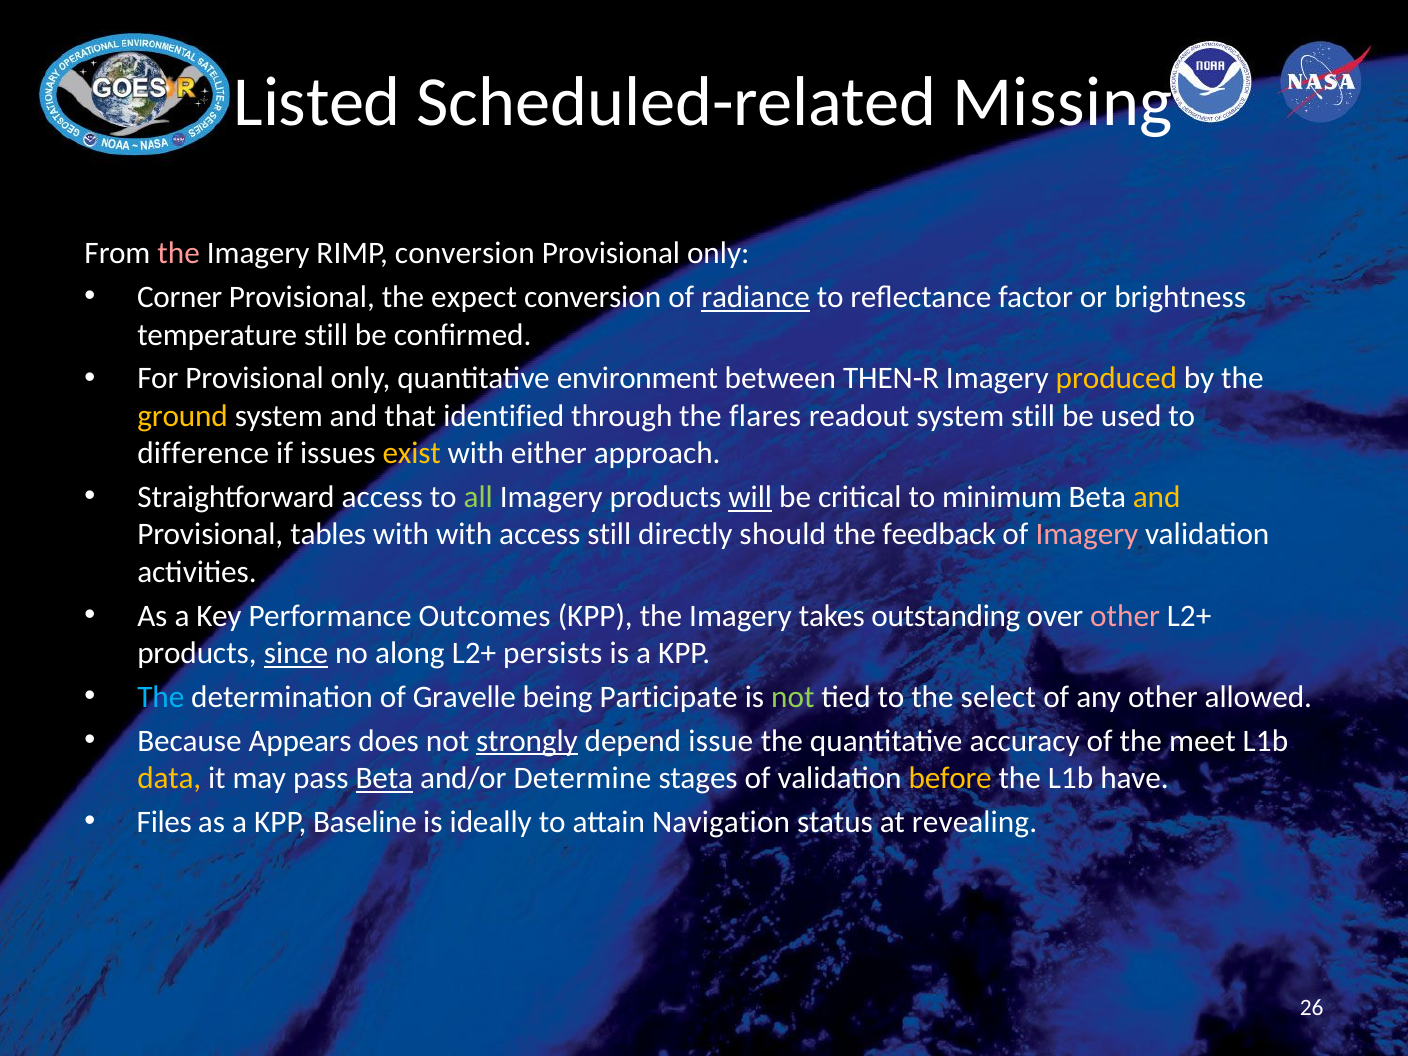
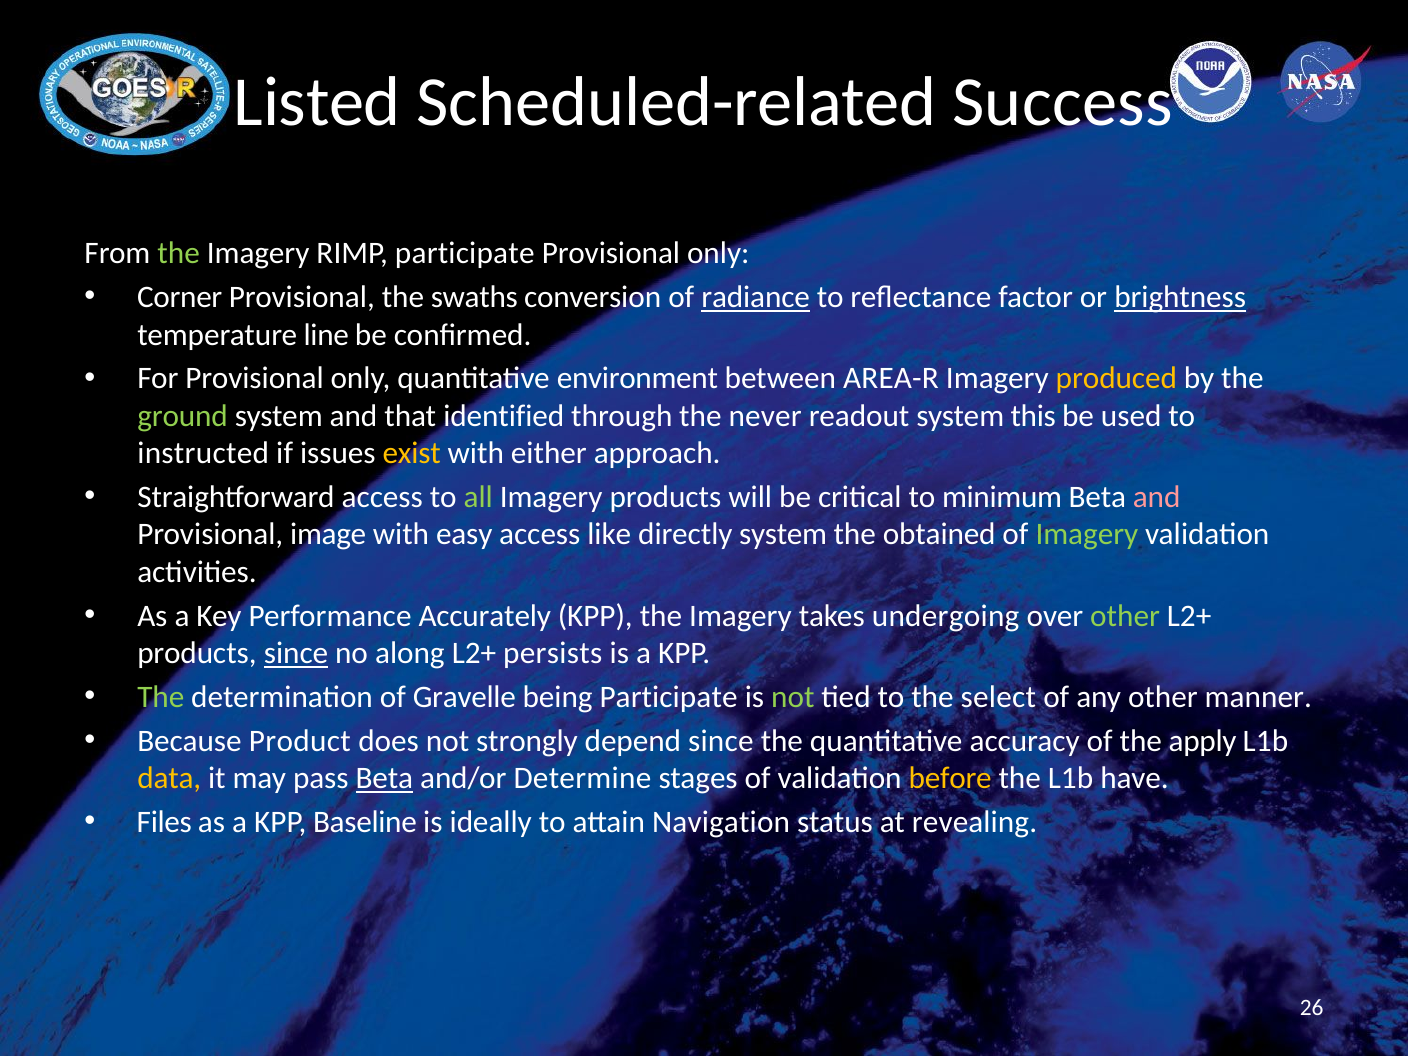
Missing: Missing -> Success
the at (179, 254) colour: pink -> light green
RIMP conversion: conversion -> participate
expect: expect -> swaths
brightness underline: none -> present
temperature still: still -> line
THEN-R: THEN-R -> AREA-R
ground colour: yellow -> light green
flares: flares -> never
system still: still -> this
difference: difference -> instructed
will underline: present -> none
and at (1157, 497) colour: yellow -> pink
tables: tables -> image
with with: with -> easy
access still: still -> like
directly should: should -> system
feedback: feedback -> obtained
Imagery at (1087, 535) colour: pink -> light green
Outcomes: Outcomes -> Accurately
outstanding: outstanding -> undergoing
other at (1125, 616) colour: pink -> light green
The at (161, 697) colour: light blue -> light green
allowed: allowed -> manner
Appears: Appears -> Product
strongly underline: present -> none
depend issue: issue -> since
meet: meet -> apply
